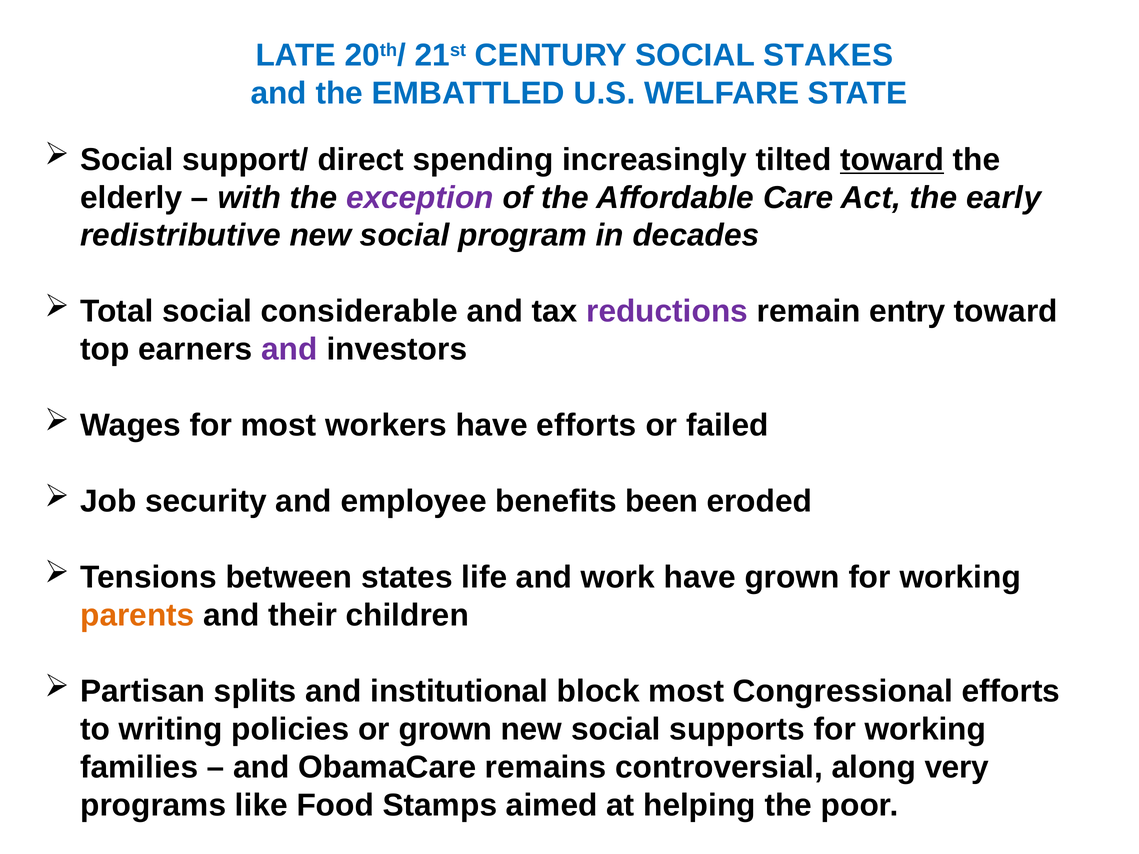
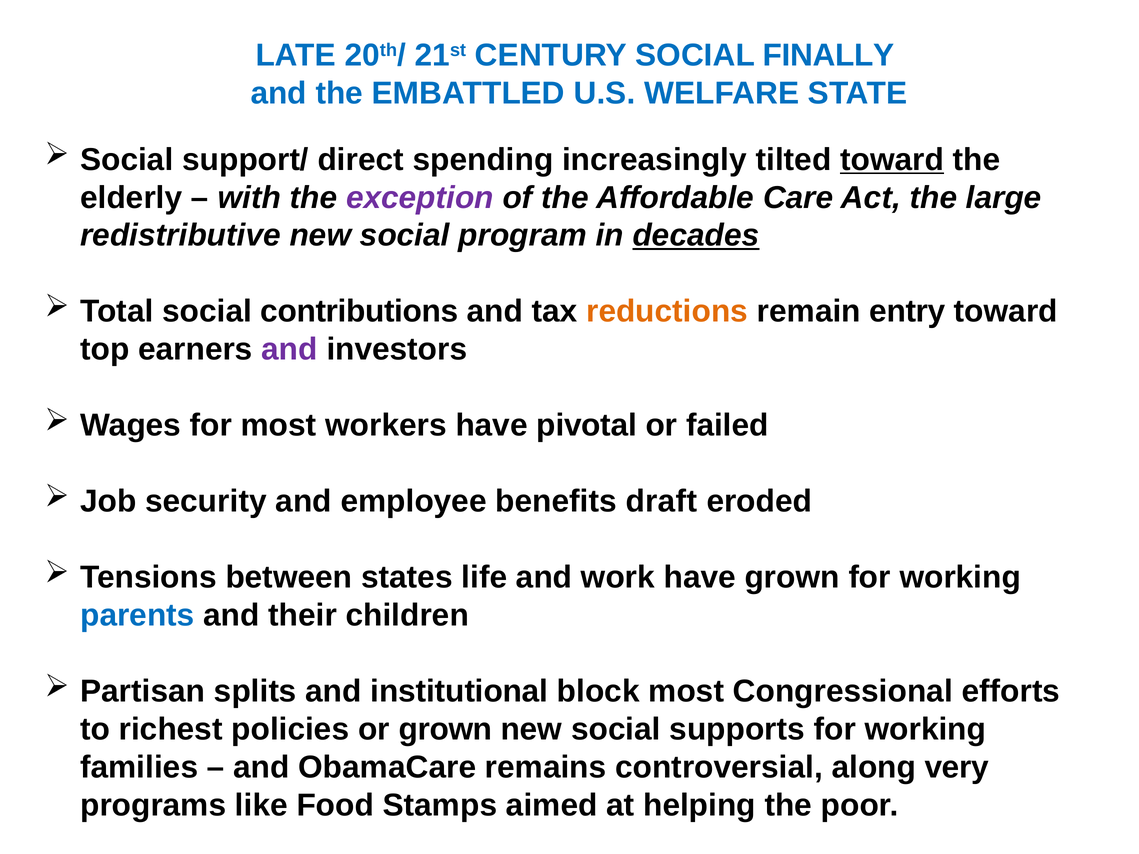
STAKES: STAKES -> FINALLY
early: early -> large
decades underline: none -> present
considerable: considerable -> contributions
reductions colour: purple -> orange
have efforts: efforts -> pivotal
been: been -> draft
parents colour: orange -> blue
writing: writing -> richest
